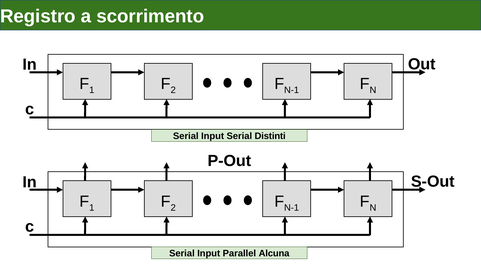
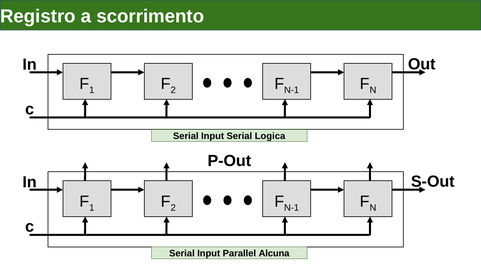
Distinti: Distinti -> Logica
